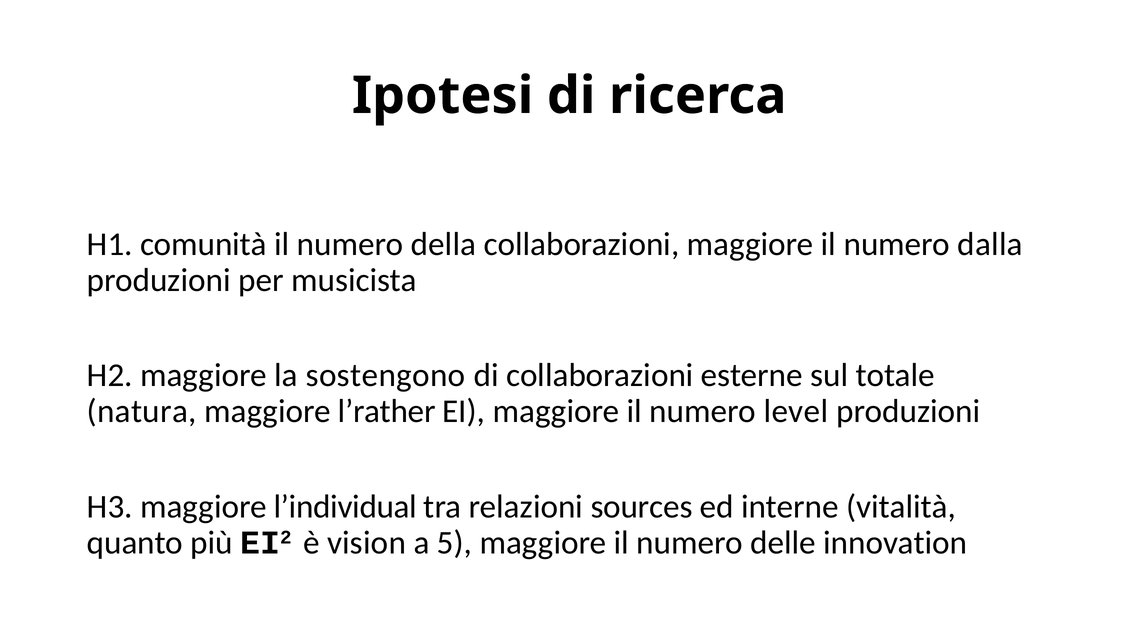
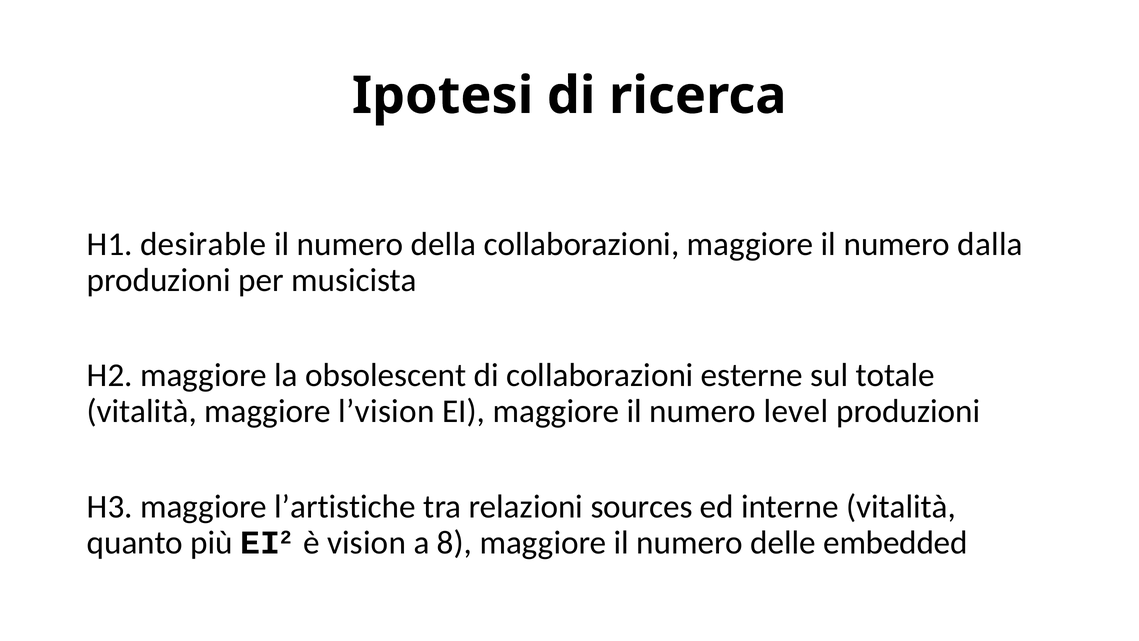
comunità: comunità -> desirable
sostengono: sostengono -> obsolescent
natura at (142, 411): natura -> vitalità
l’rather: l’rather -> l’vision
l’individual: l’individual -> l’artistiche
5: 5 -> 8
innovation: innovation -> embedded
